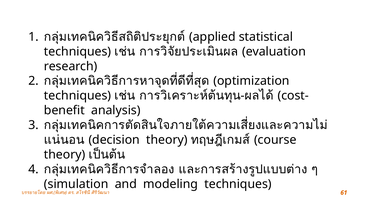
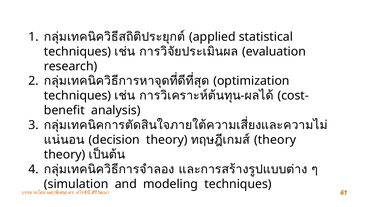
course at (275, 140): course -> theory
